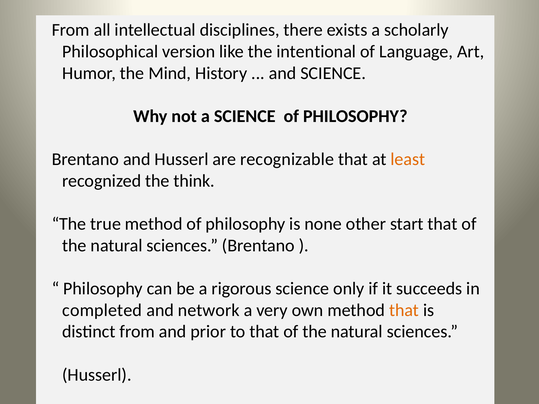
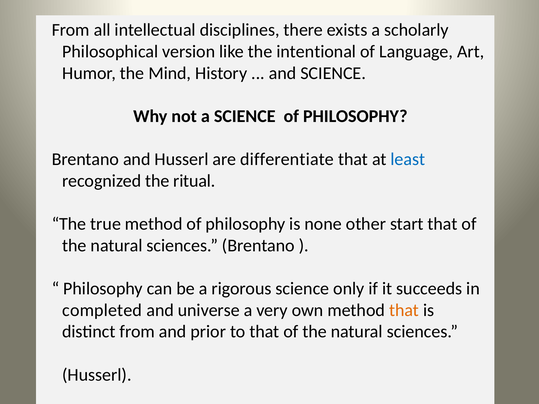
recognizable: recognizable -> differentiate
least colour: orange -> blue
think: think -> ritual
network: network -> universe
